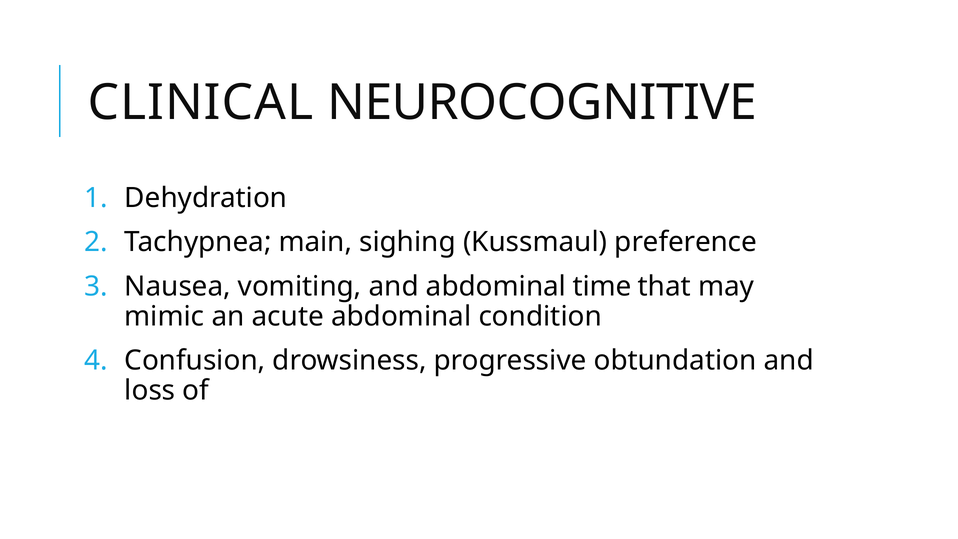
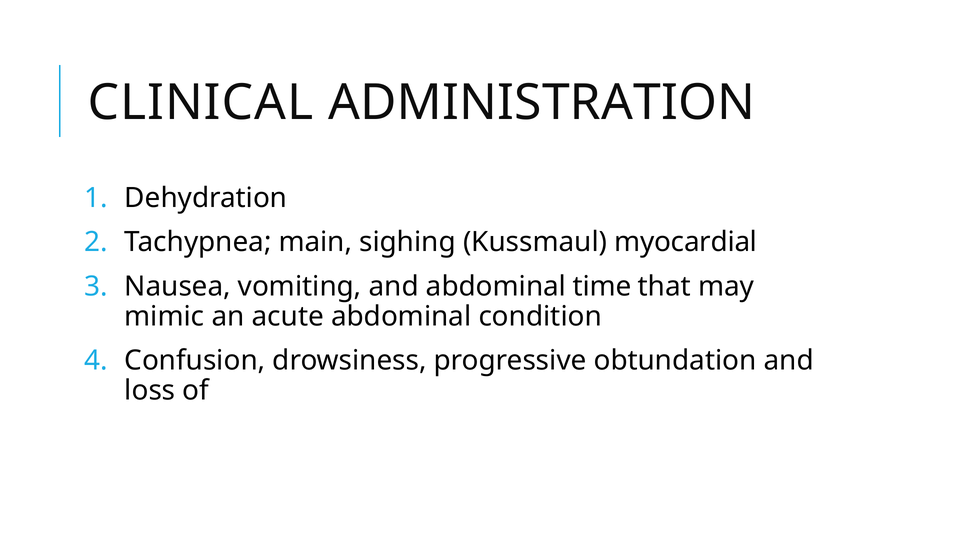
NEUROCOGNITIVE: NEUROCOGNITIVE -> ADMINISTRATION
preference: preference -> myocardial
